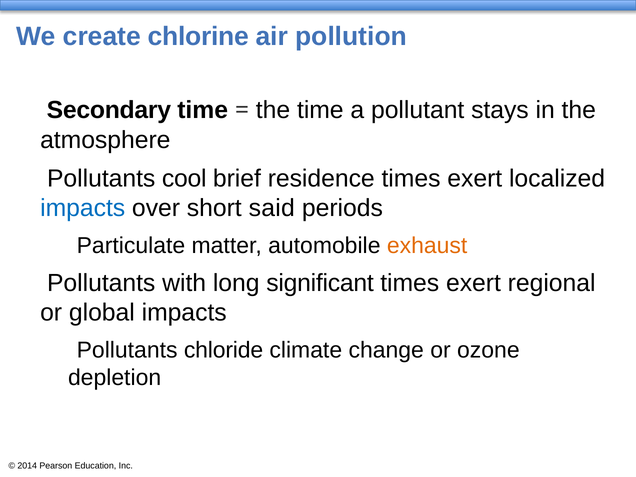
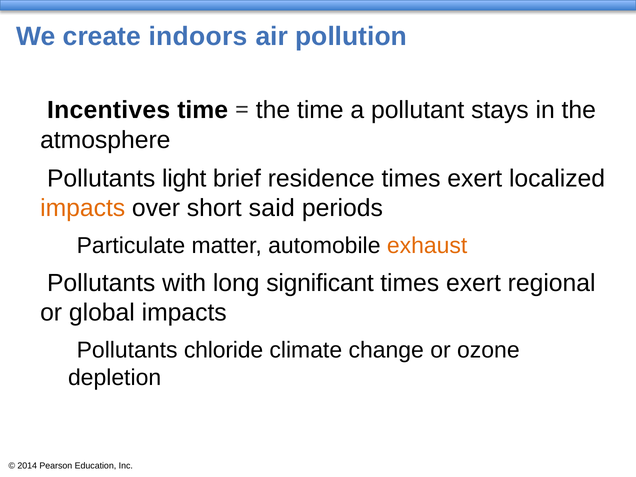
chlorine: chlorine -> indoors
Secondary: Secondary -> Incentives
cool: cool -> light
impacts at (83, 208) colour: blue -> orange
